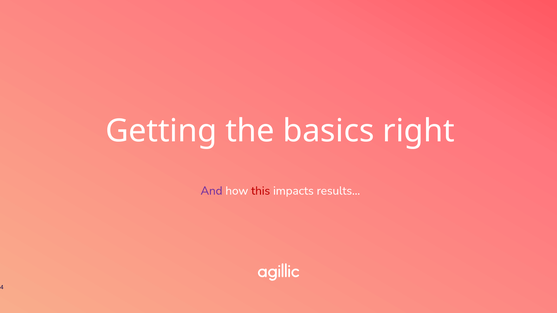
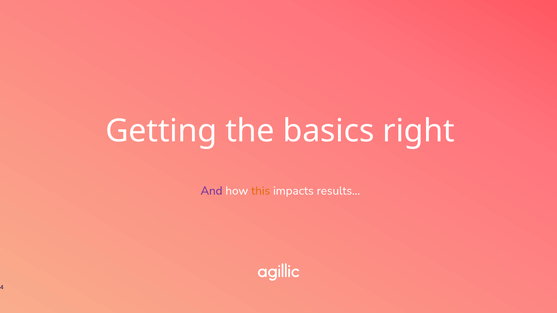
this colour: red -> orange
